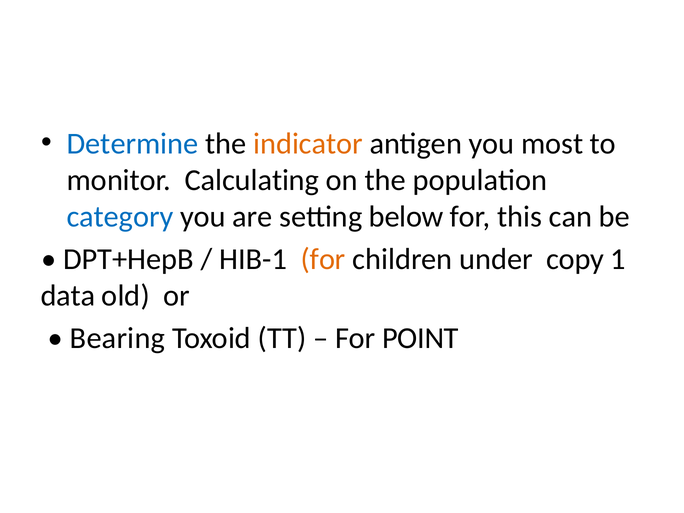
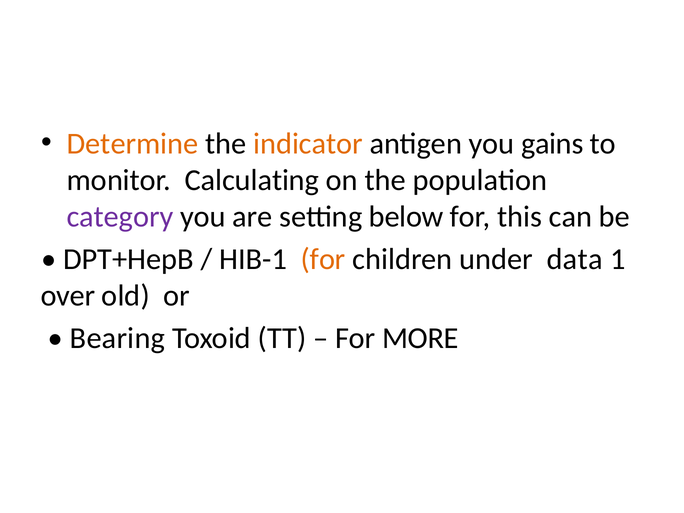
Determine colour: blue -> orange
most: most -> gains
category colour: blue -> purple
copy: copy -> data
data: data -> over
POINT: POINT -> MORE
